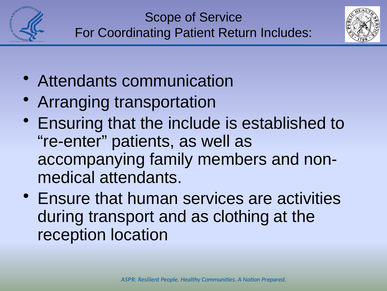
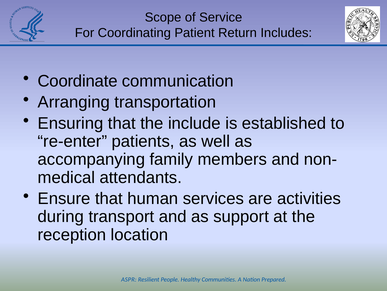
Attendants at (77, 81): Attendants -> Coordinate
clothing: clothing -> support
